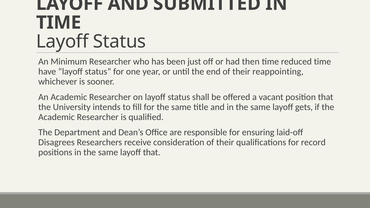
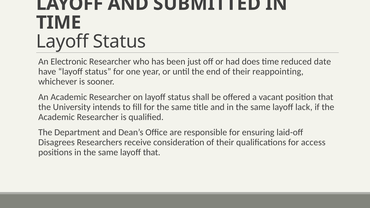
Minimum: Minimum -> Electronic
then: then -> does
reduced time: time -> date
gets: gets -> lack
record: record -> access
